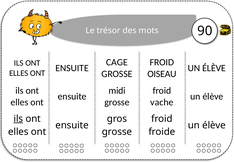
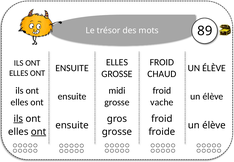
90: 90 -> 89
CAGE at (117, 62): CAGE -> ELLES
OISEAU: OISEAU -> CHAUD
ont at (39, 132) underline: none -> present
